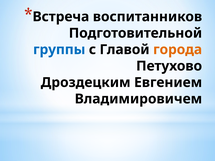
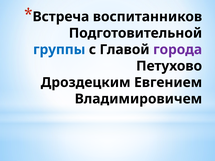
города colour: orange -> purple
